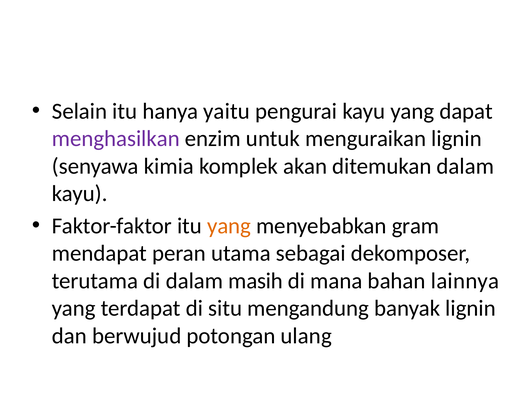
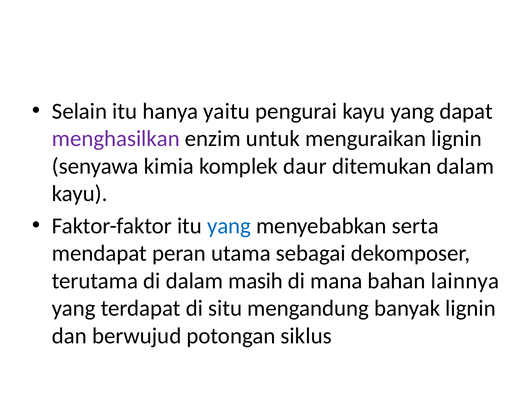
akan: akan -> daur
yang at (229, 226) colour: orange -> blue
gram: gram -> serta
ulang: ulang -> siklus
